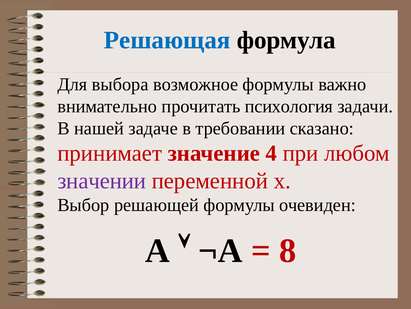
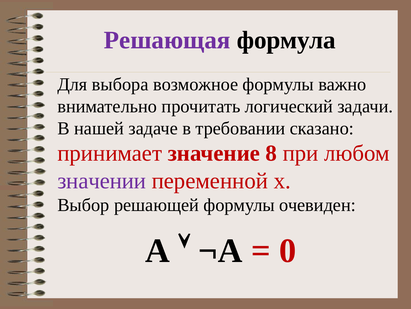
Решающая colour: blue -> purple
психология: психология -> логический
4: 4 -> 8
8: 8 -> 0
